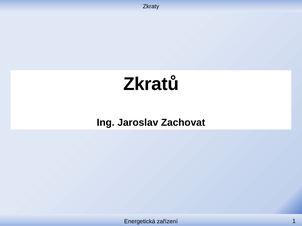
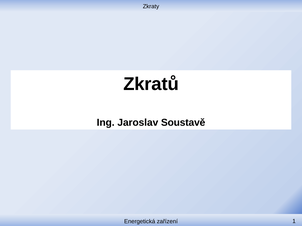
Zachovat: Zachovat -> Soustavě
